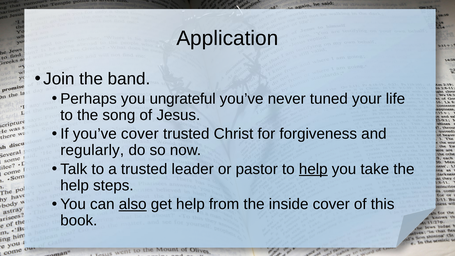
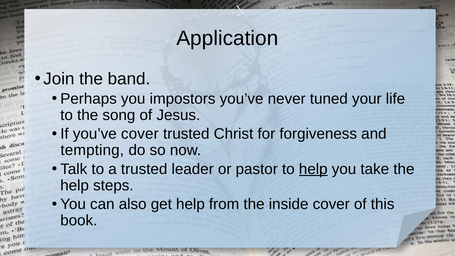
ungrateful: ungrateful -> impostors
regularly: regularly -> tempting
also underline: present -> none
